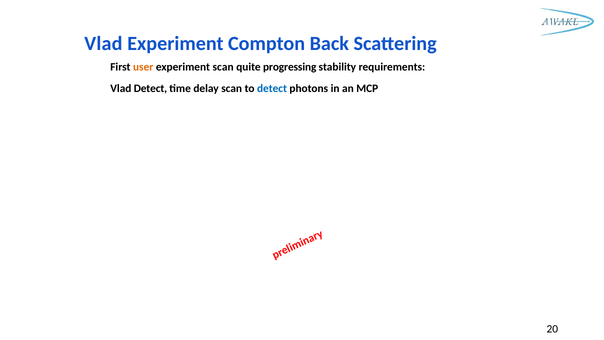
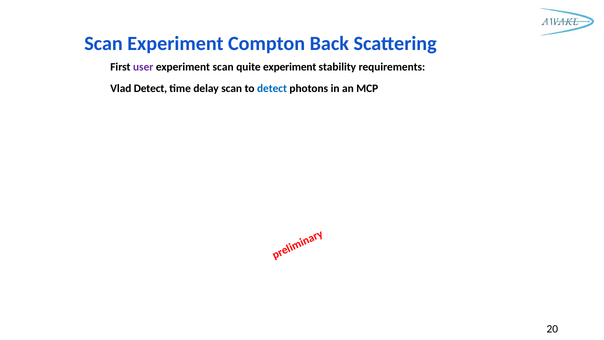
Vlad at (103, 44): Vlad -> Scan
user colour: orange -> purple
quite progressing: progressing -> experiment
